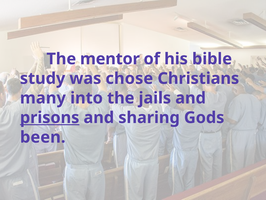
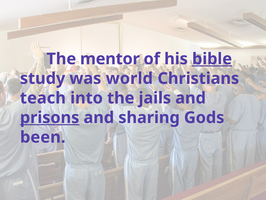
bible underline: none -> present
chose: chose -> world
many: many -> teach
